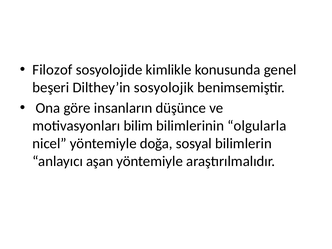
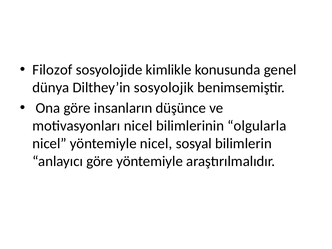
beşeri: beşeri -> dünya
motivasyonları bilim: bilim -> nicel
yöntemiyle doğa: doğa -> nicel
anlayıcı aşan: aşan -> göre
